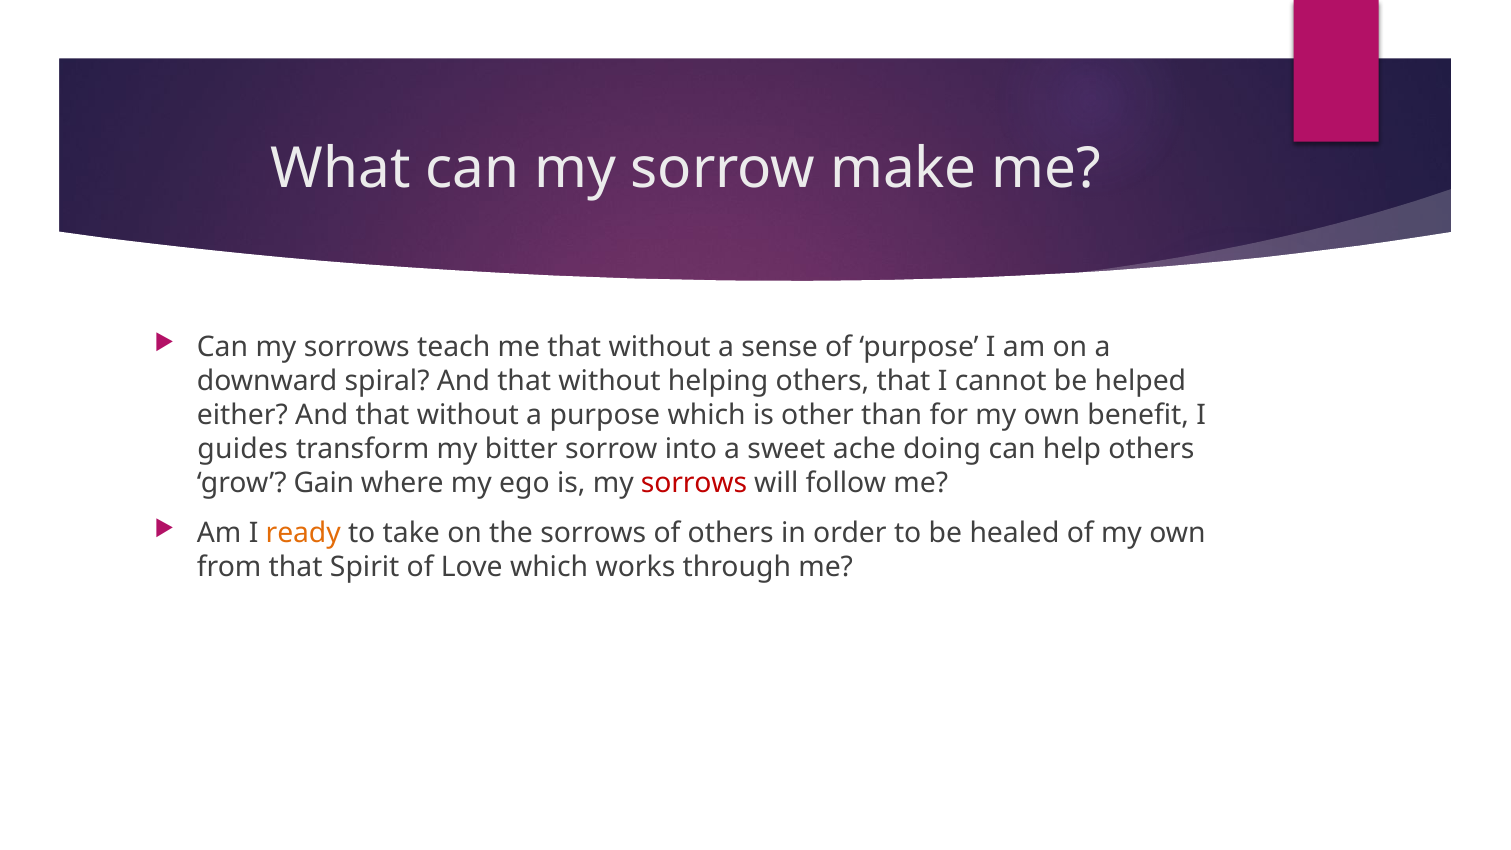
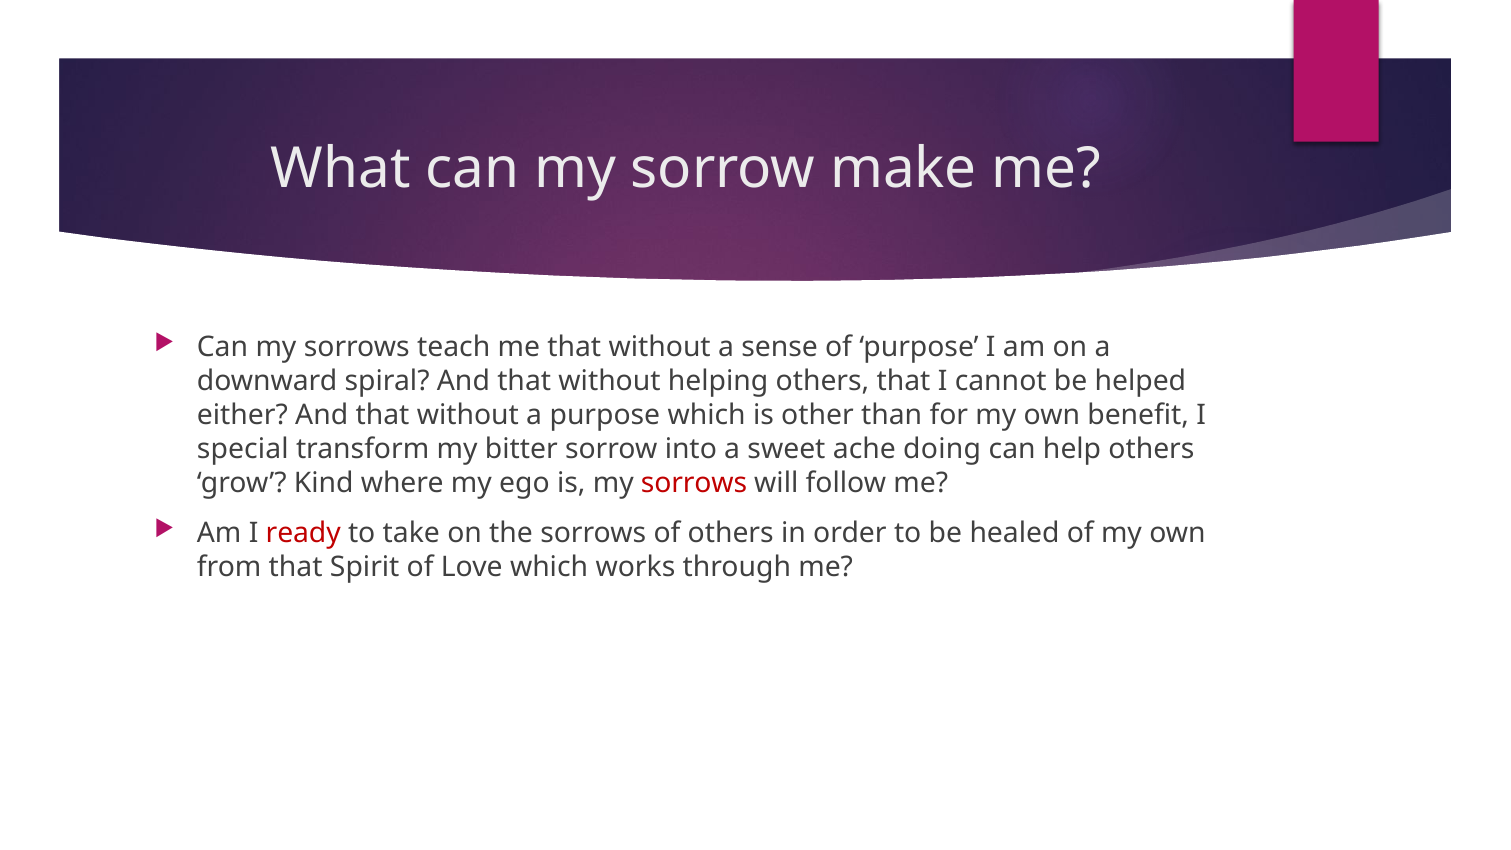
guides: guides -> special
Gain: Gain -> Kind
ready colour: orange -> red
